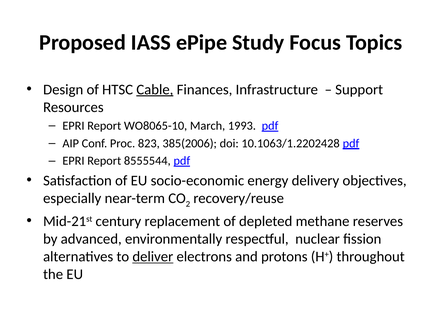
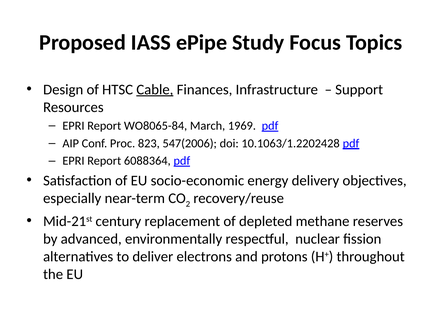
WO8065-10: WO8065-10 -> WO8065-84
1993: 1993 -> 1969
385(2006: 385(2006 -> 547(2006
8555544: 8555544 -> 6088364
deliver underline: present -> none
